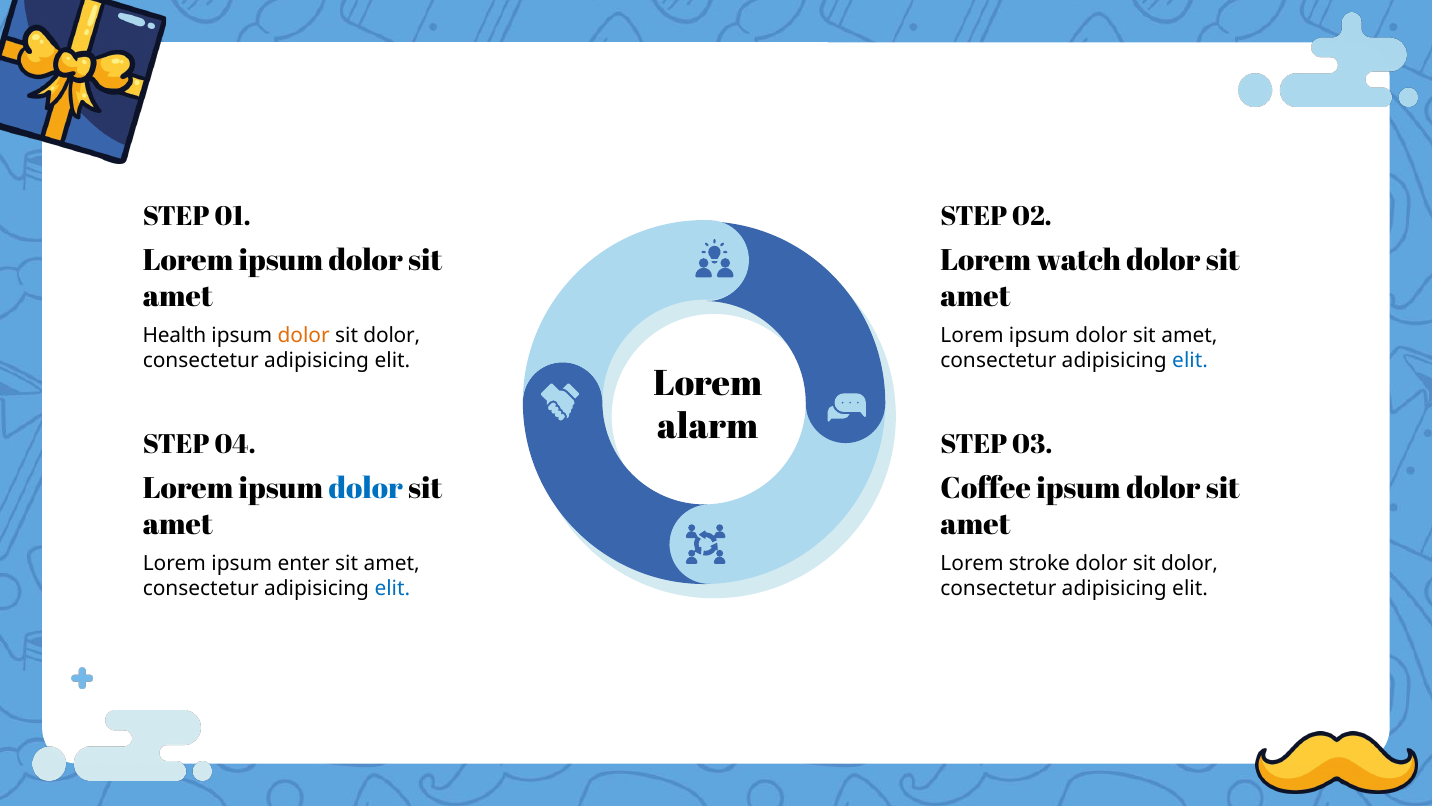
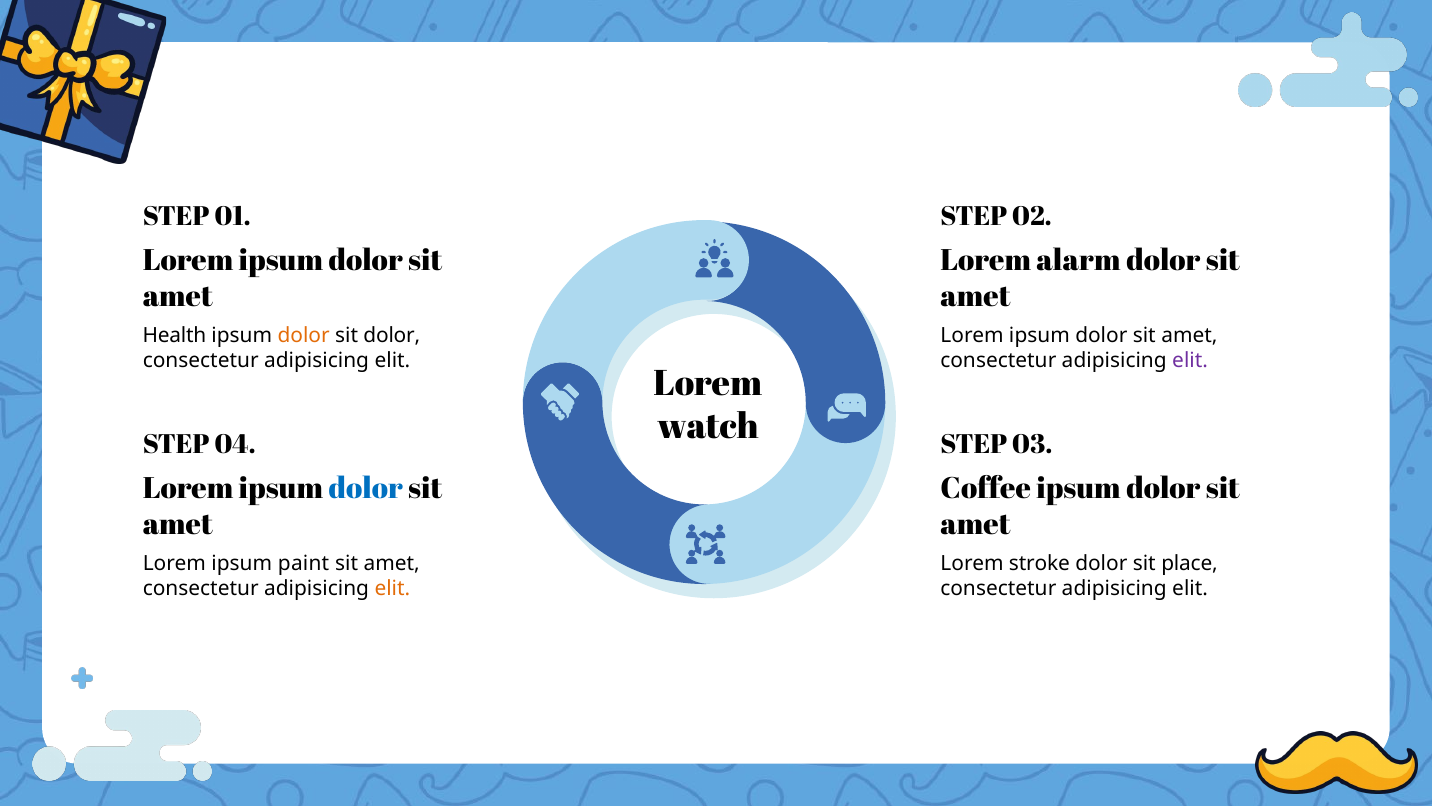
watch: watch -> alarm
elit at (1190, 360) colour: blue -> purple
alarm: alarm -> watch
enter: enter -> paint
dolor at (1190, 563): dolor -> place
elit at (392, 588) colour: blue -> orange
